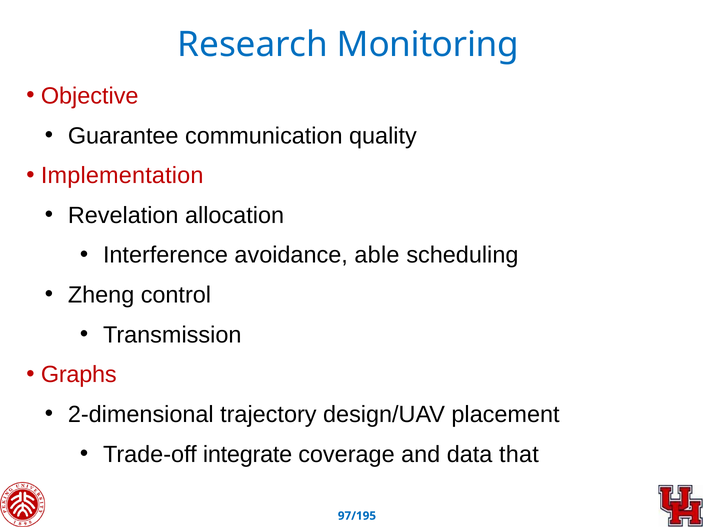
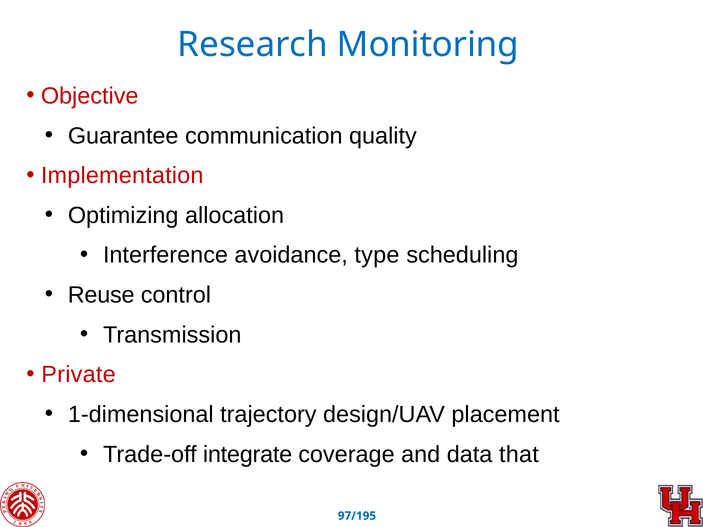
Revelation: Revelation -> Optimizing
able: able -> type
Zheng: Zheng -> Reuse
Graphs: Graphs -> Private
2-dimensional: 2-dimensional -> 1-dimensional
